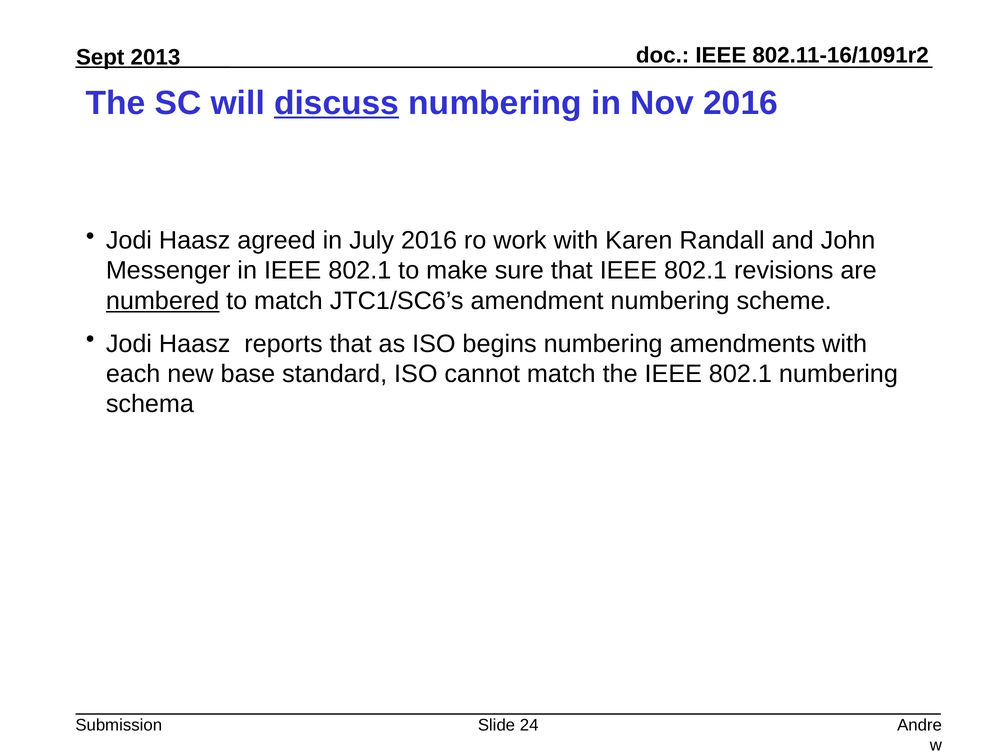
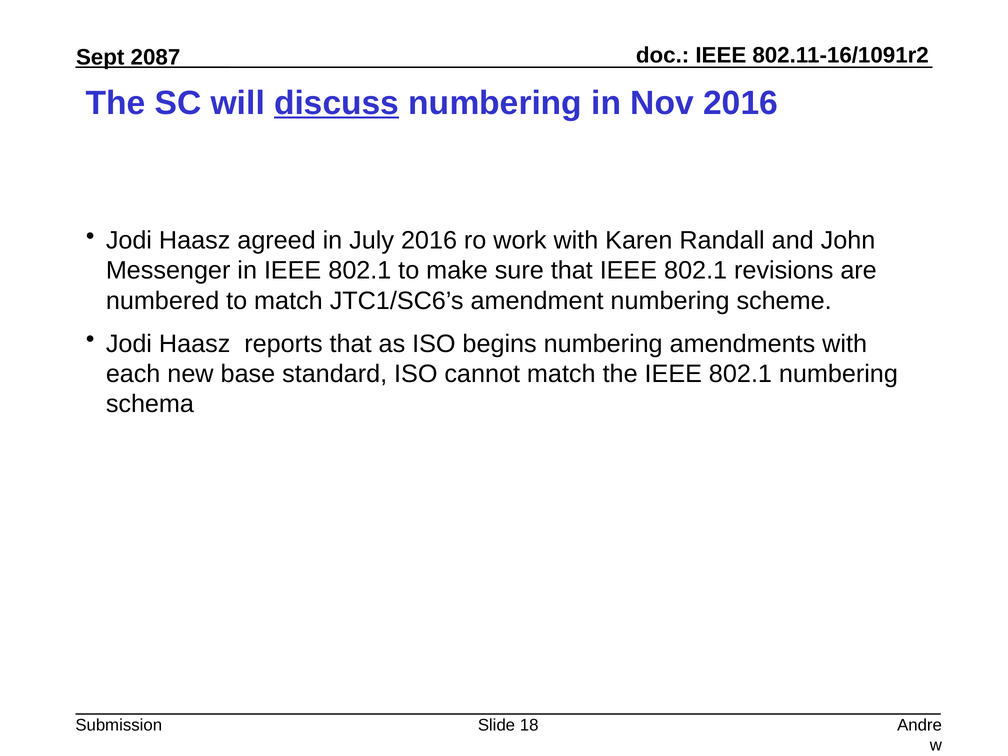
2013: 2013 -> 2087
numbered underline: present -> none
24: 24 -> 18
